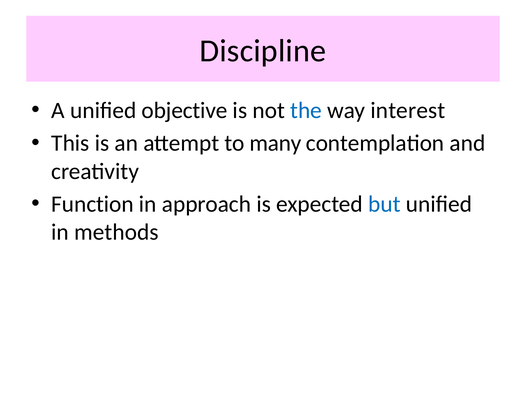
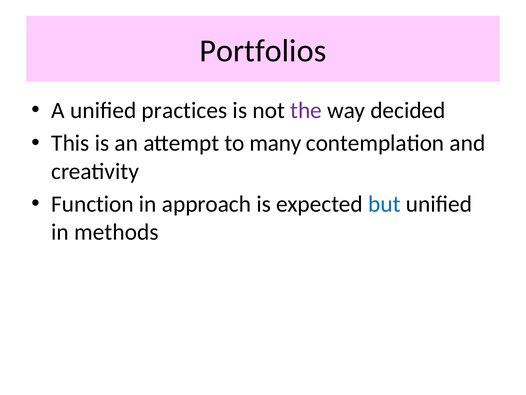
Discipline: Discipline -> Portfolios
objective: objective -> practices
the colour: blue -> purple
interest: interest -> decided
